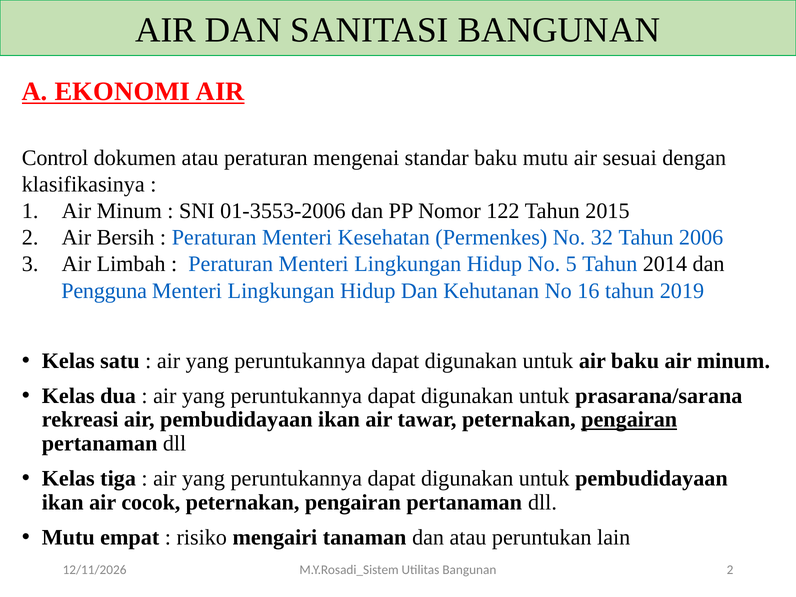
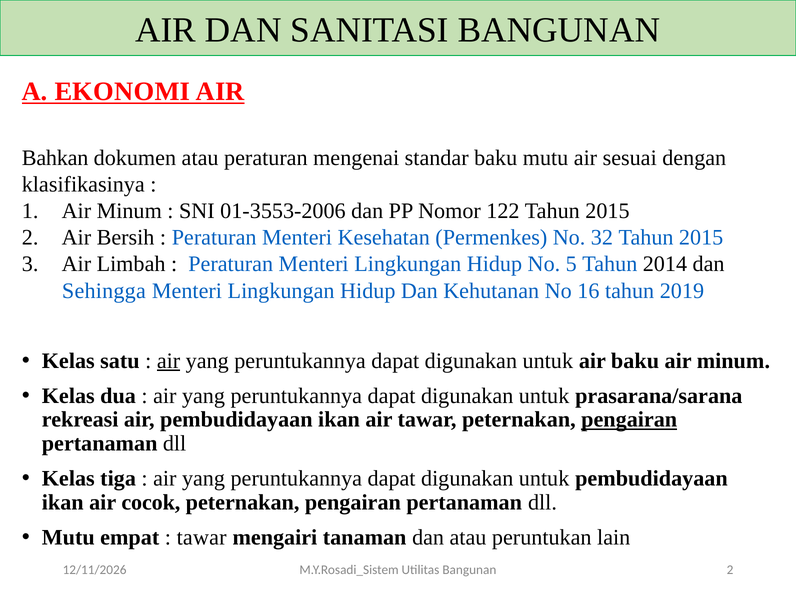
Control: Control -> Bahkan
32 Tahun 2006: 2006 -> 2015
Pengguna: Pengguna -> Sehingga
air at (169, 361) underline: none -> present
risiko at (202, 537): risiko -> tawar
